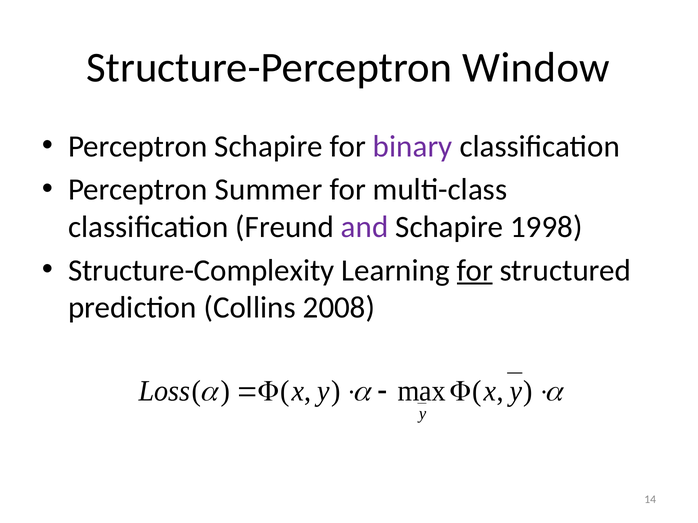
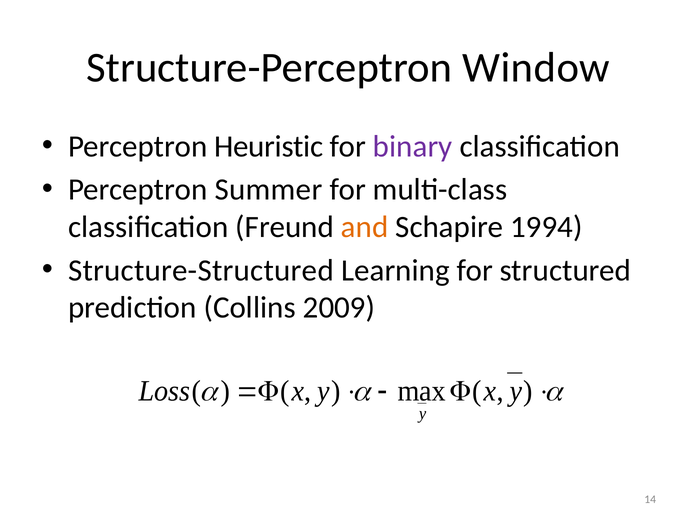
Perceptron Schapire: Schapire -> Heuristic
and colour: purple -> orange
1998: 1998 -> 1994
Structure-Complexity: Structure-Complexity -> Structure-Structured
for at (475, 271) underline: present -> none
2008: 2008 -> 2009
